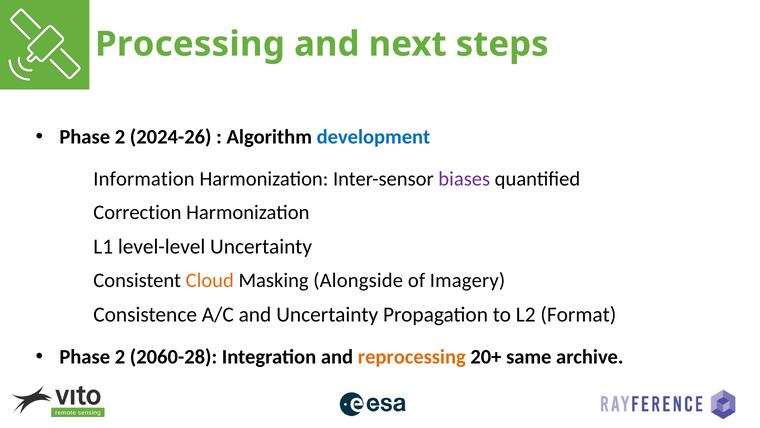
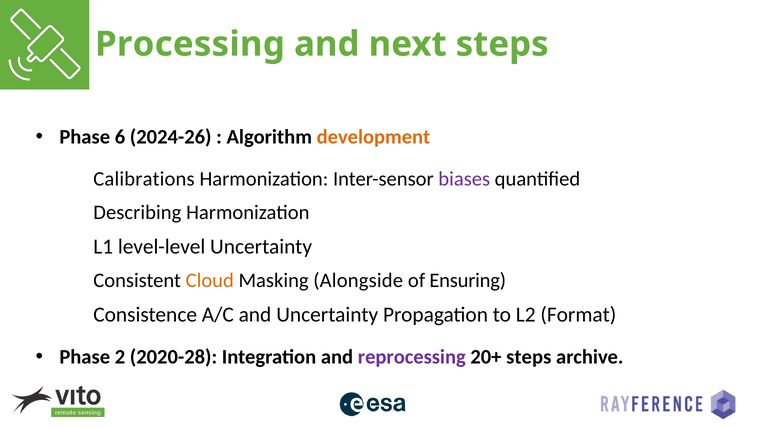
2 at (120, 137): 2 -> 6
development colour: blue -> orange
Information: Information -> Calibrations
Correction: Correction -> Describing
Imagery: Imagery -> Ensuring
2060-28: 2060-28 -> 2020-28
reprocessing colour: orange -> purple
20+ same: same -> steps
